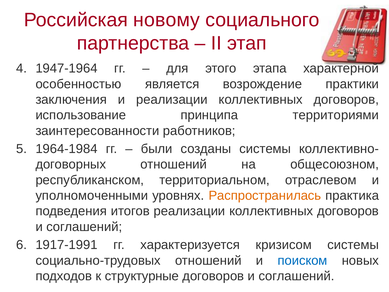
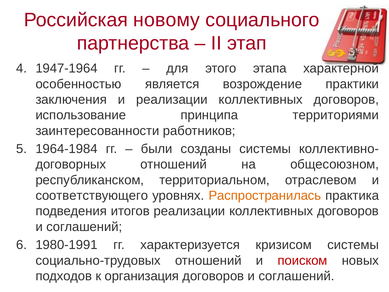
уполномоченными: уполномоченными -> соответствующего
1917-1991: 1917-1991 -> 1980-1991
поиском colour: blue -> red
структурные: структурные -> организация
